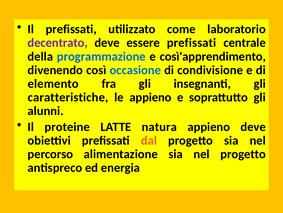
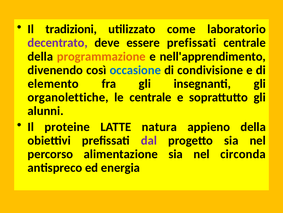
Il prefissati: prefissati -> tradizioni
programmazione colour: blue -> orange
così'apprendimento: così'apprendimento -> nell'apprendimento
caratteristiche: caratteristiche -> organolettiche
le appieno: appieno -> centrale
appieno deve: deve -> della
dal colour: orange -> purple
nel progetto: progetto -> circonda
